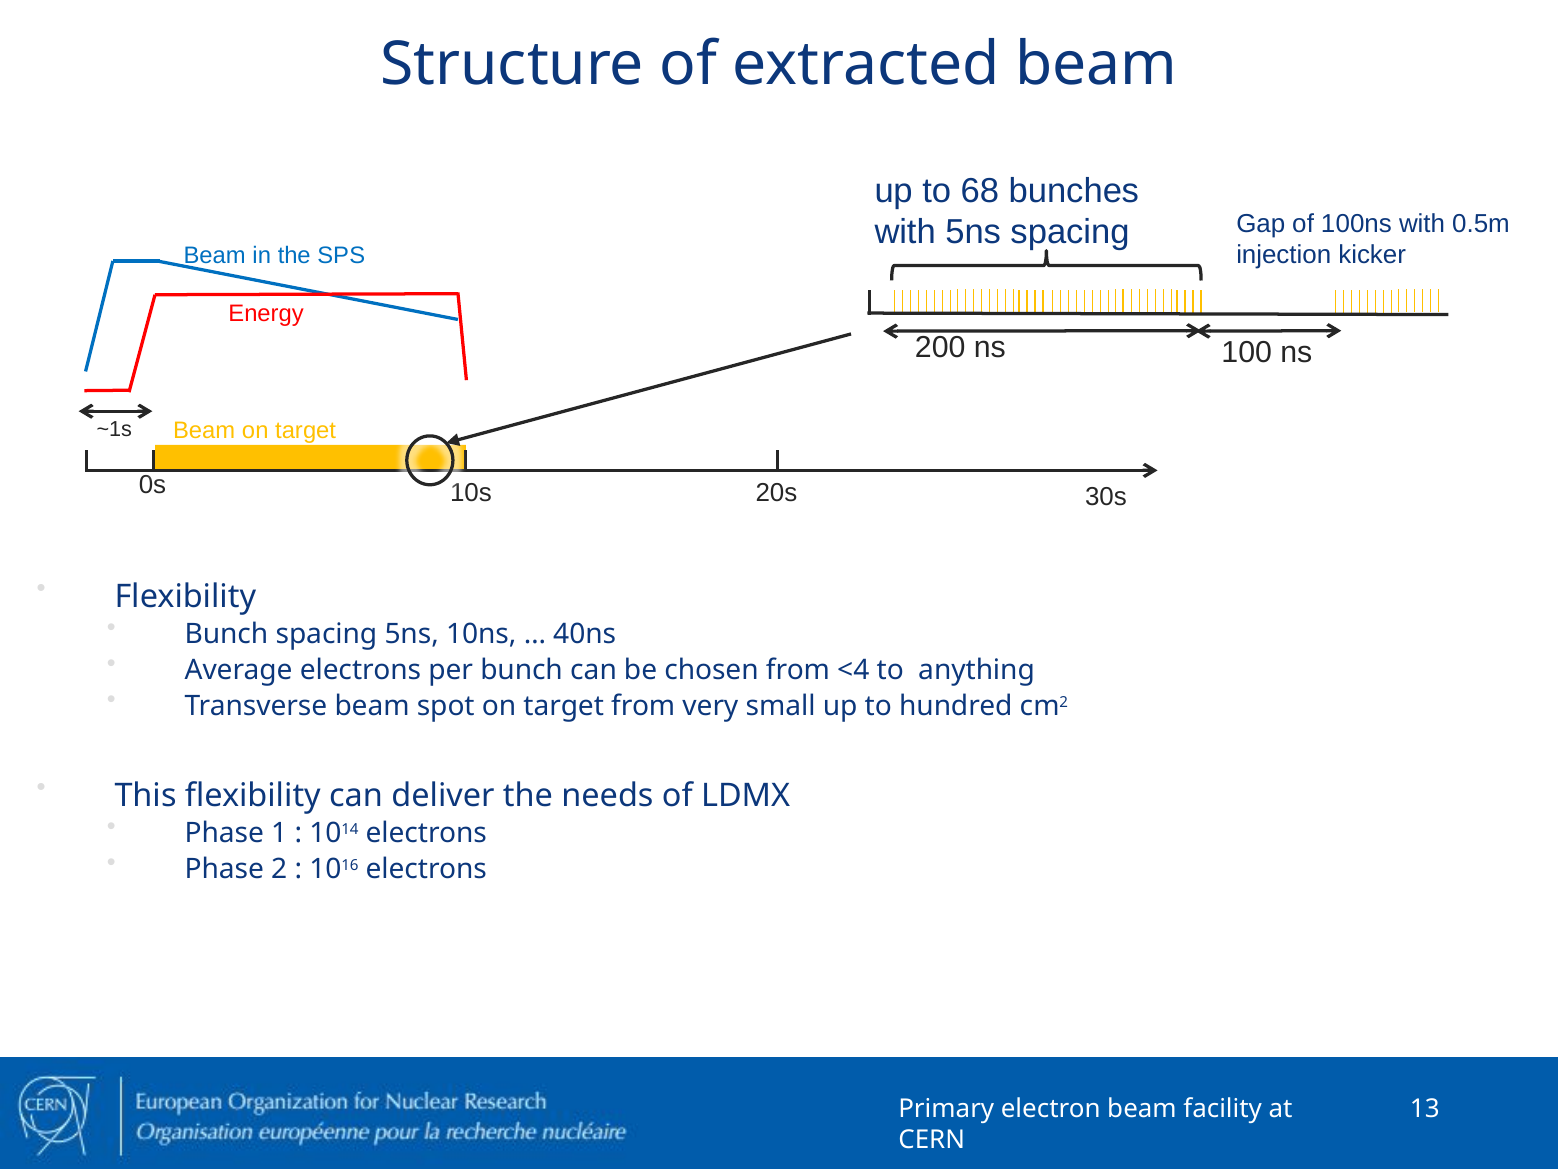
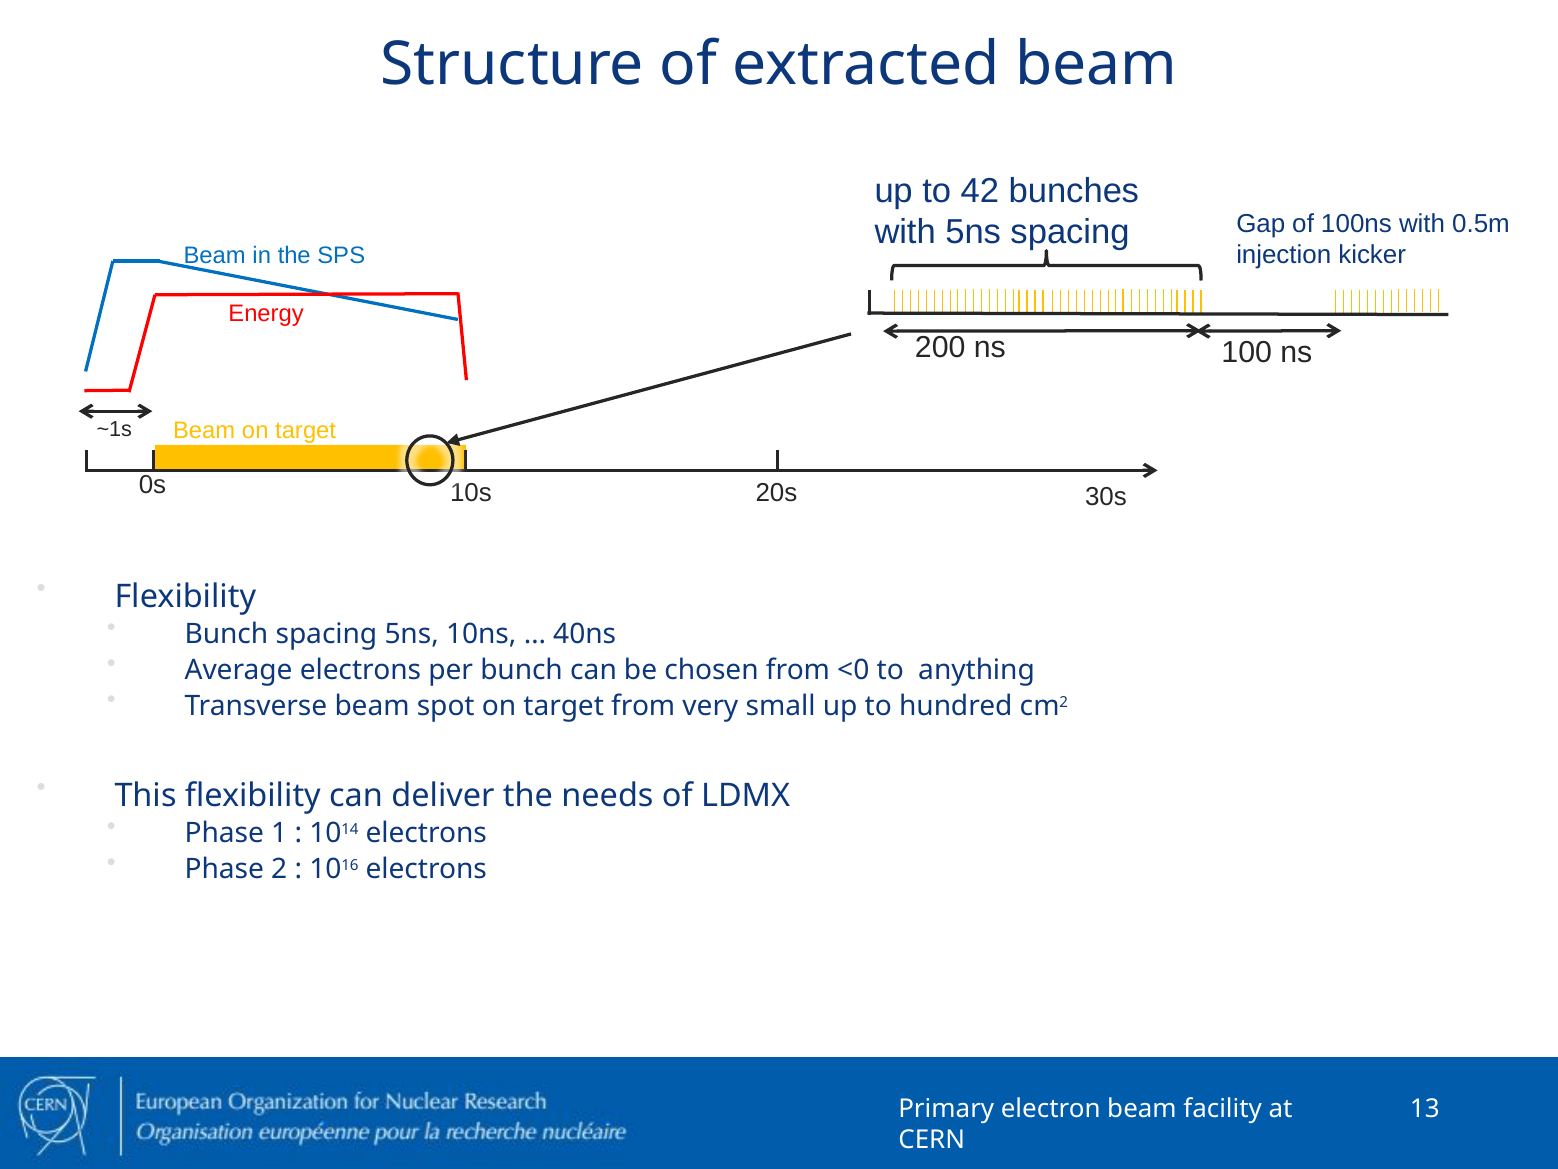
68: 68 -> 42
<4: <4 -> <0
